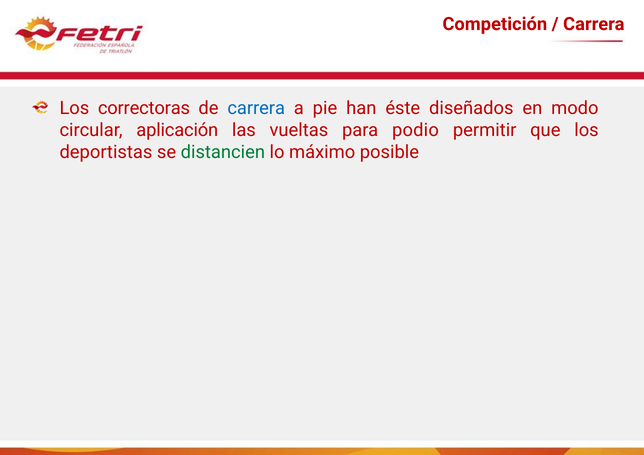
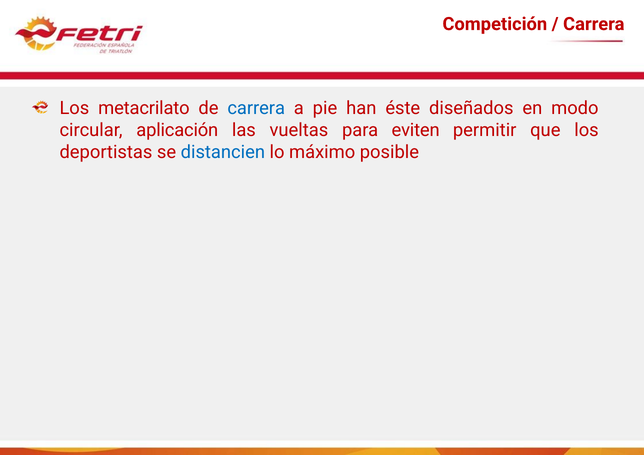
correctoras: correctoras -> metacrilato
podio: podio -> eviten
distancien colour: green -> blue
